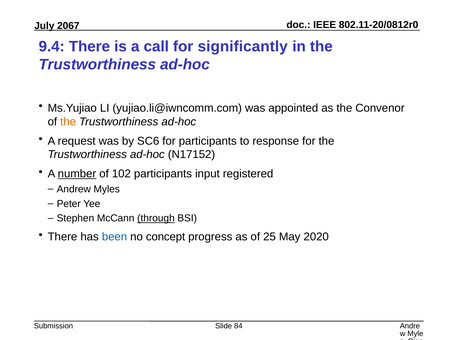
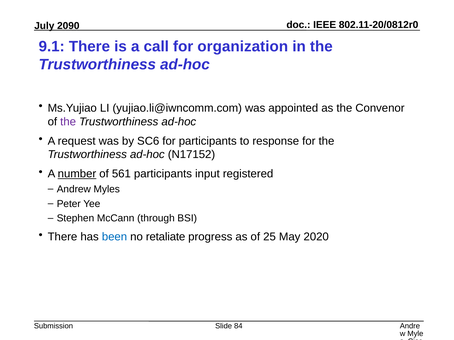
2067: 2067 -> 2090
9.4: 9.4 -> 9.1
significantly: significantly -> organization
the at (68, 122) colour: orange -> purple
102: 102 -> 561
through underline: present -> none
concept: concept -> retaliate
